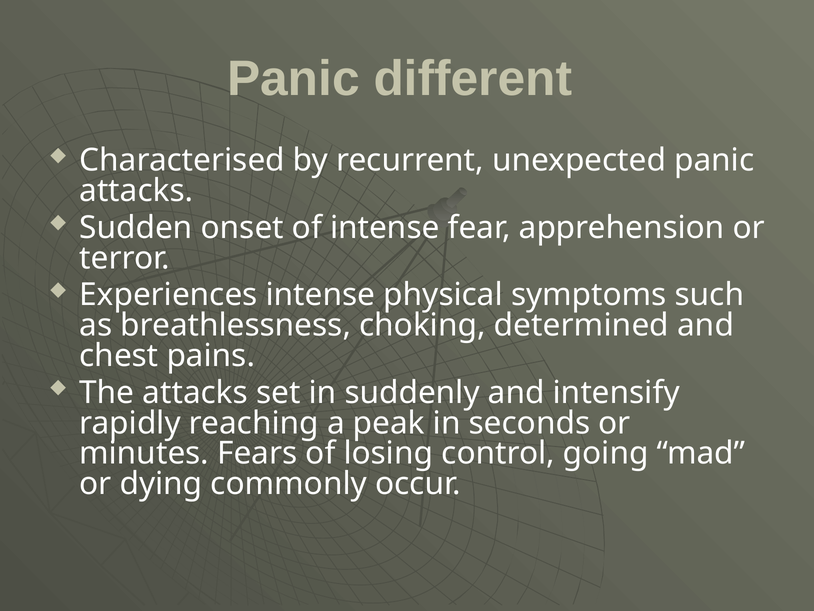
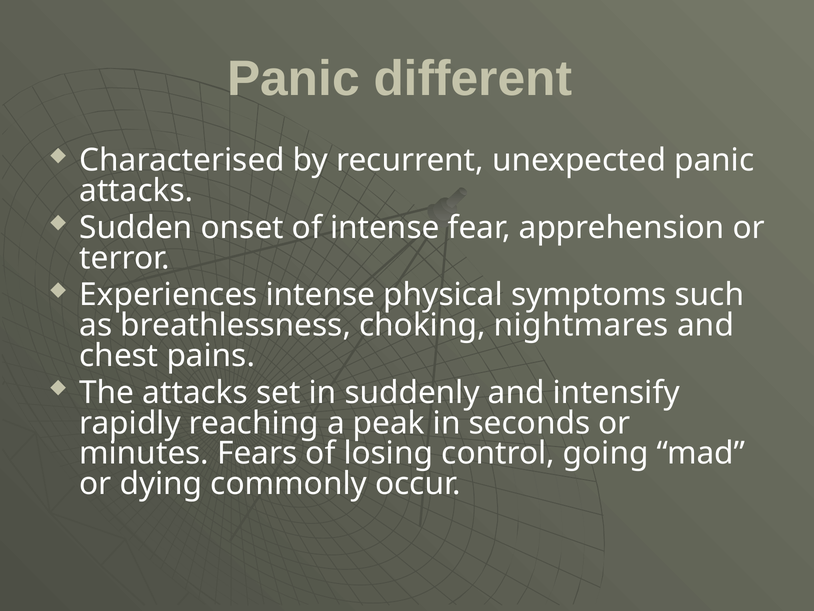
determined: determined -> nightmares
